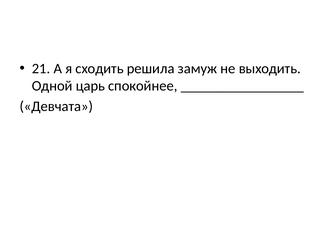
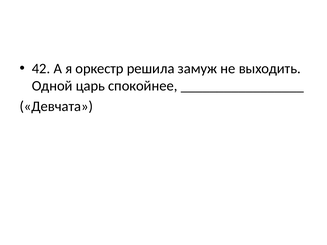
21: 21 -> 42
сходить: сходить -> оркестр
